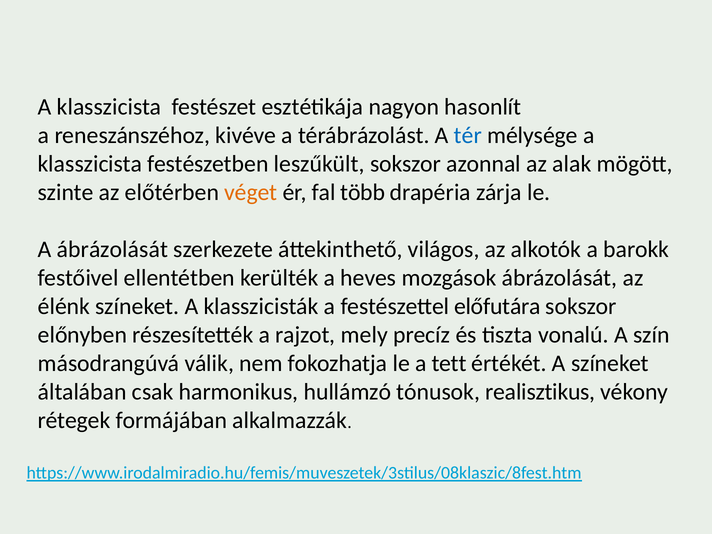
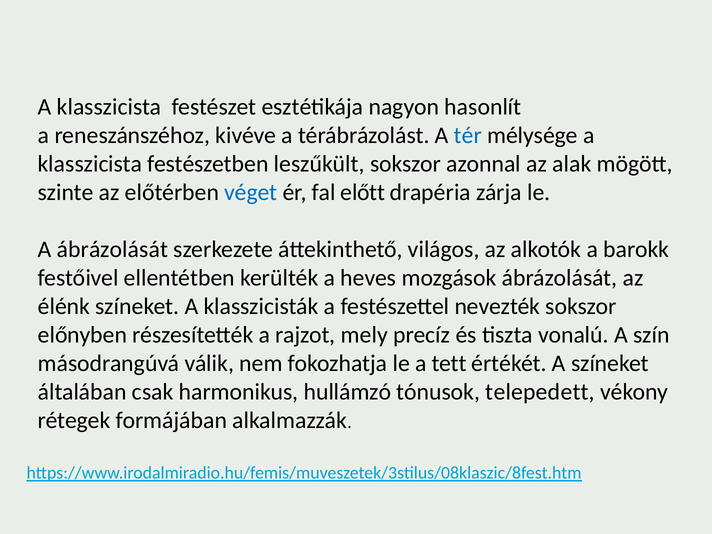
véget colour: orange -> blue
több: több -> előtt
előfutára: előfutára -> nevezték
realisztikus: realisztikus -> telepedett
